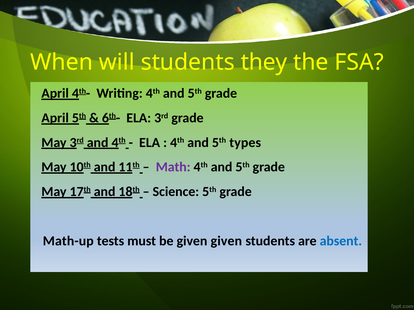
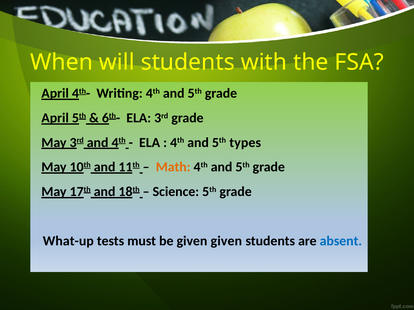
they: they -> with
Math colour: purple -> orange
Math-up: Math-up -> What-up
